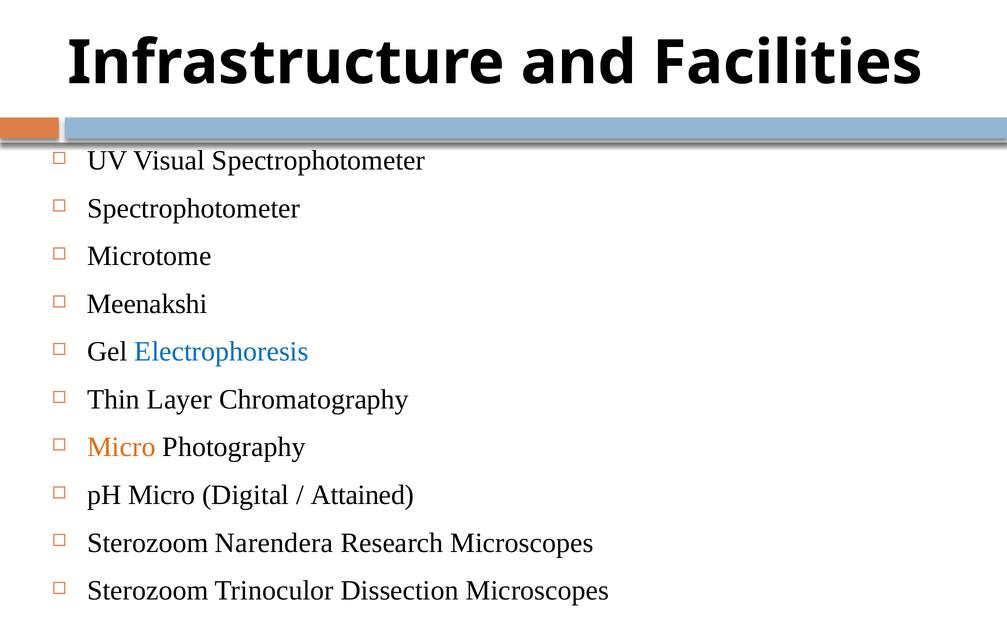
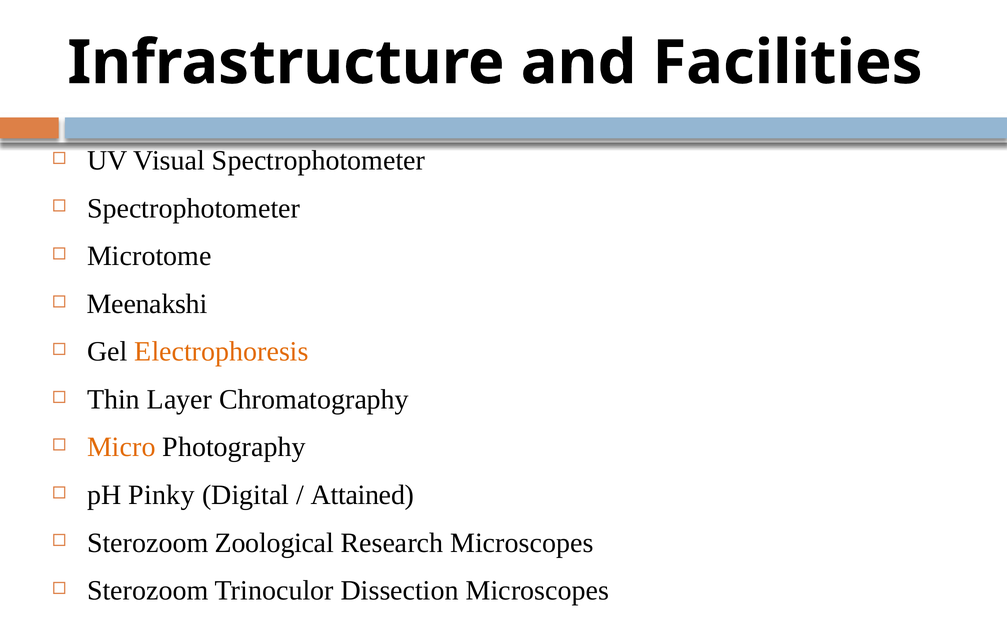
Electrophoresis colour: blue -> orange
pH Micro: Micro -> Pinky
Narendera: Narendera -> Zoological
